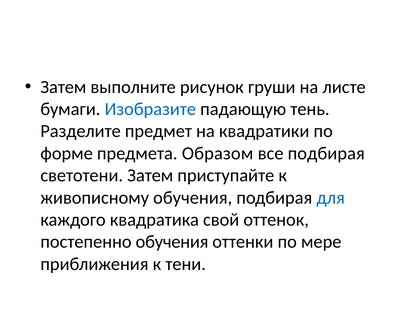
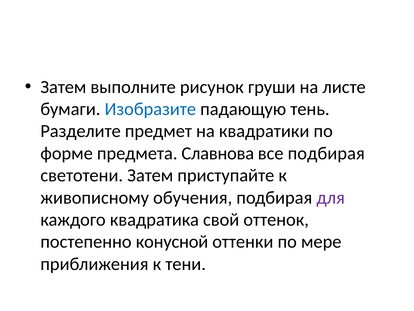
Образом: Образом -> Славнова
для colour: blue -> purple
постепенно обучения: обучения -> конусной
